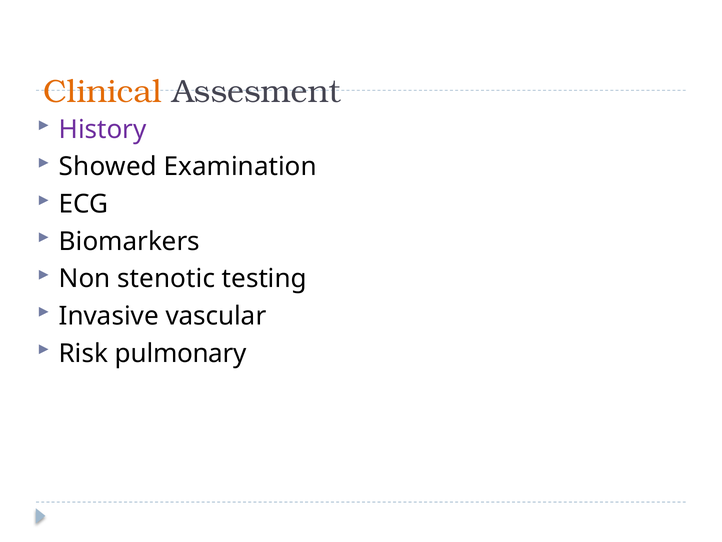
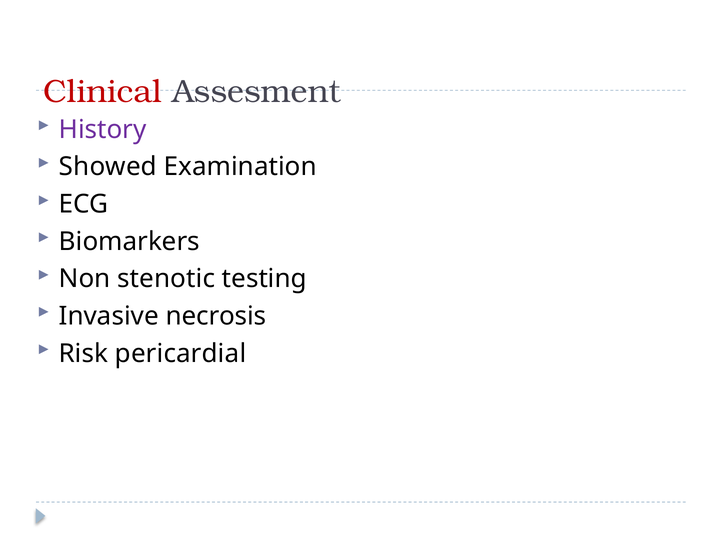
Clinical colour: orange -> red
vascular: vascular -> necrosis
pulmonary: pulmonary -> pericardial
